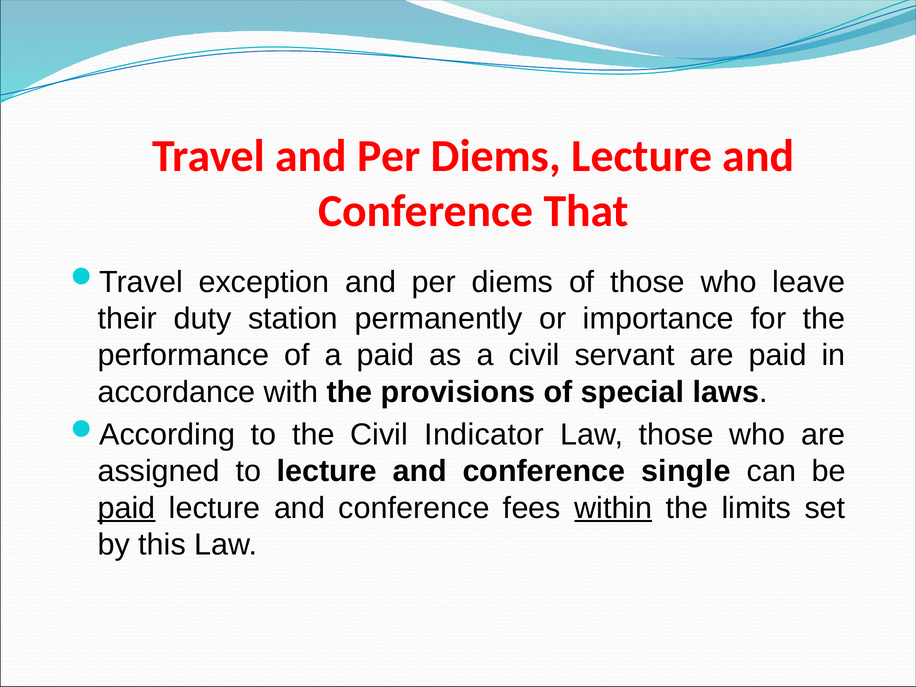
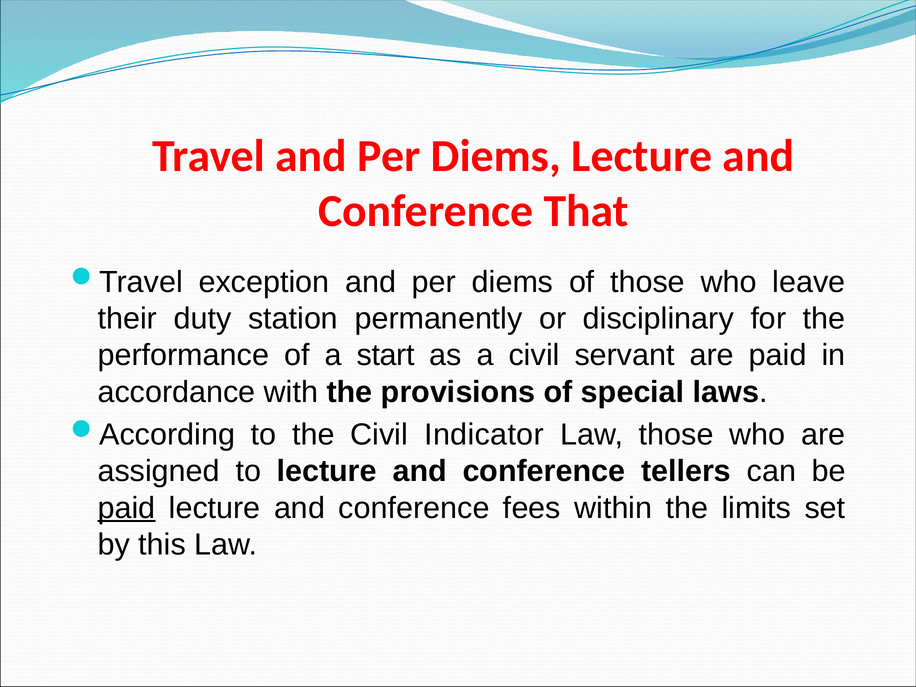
importance: importance -> disciplinary
a paid: paid -> start
single: single -> tellers
within underline: present -> none
